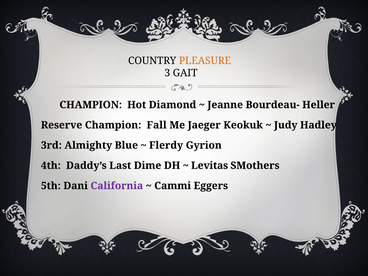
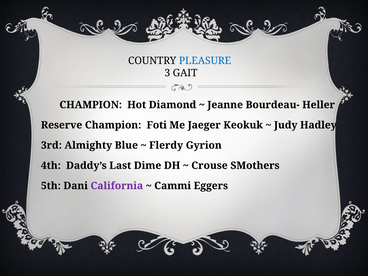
PLEASURE colour: orange -> blue
Fall: Fall -> Foti
Levitas: Levitas -> Crouse
